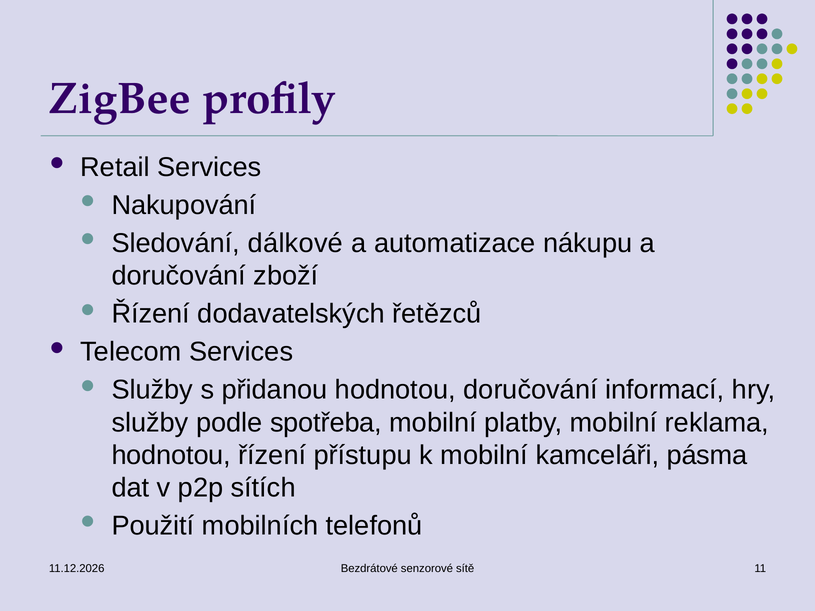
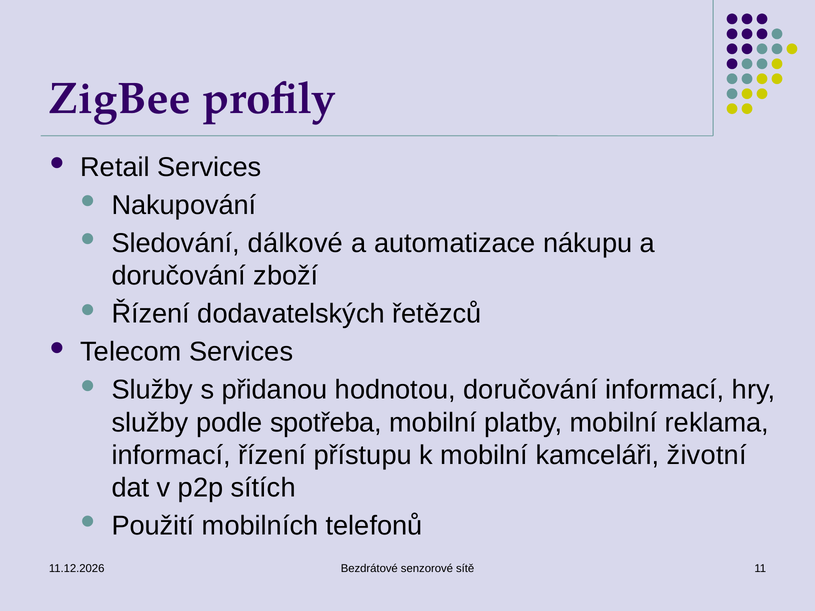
hodnotou at (171, 455): hodnotou -> informací
pásma: pásma -> životní
